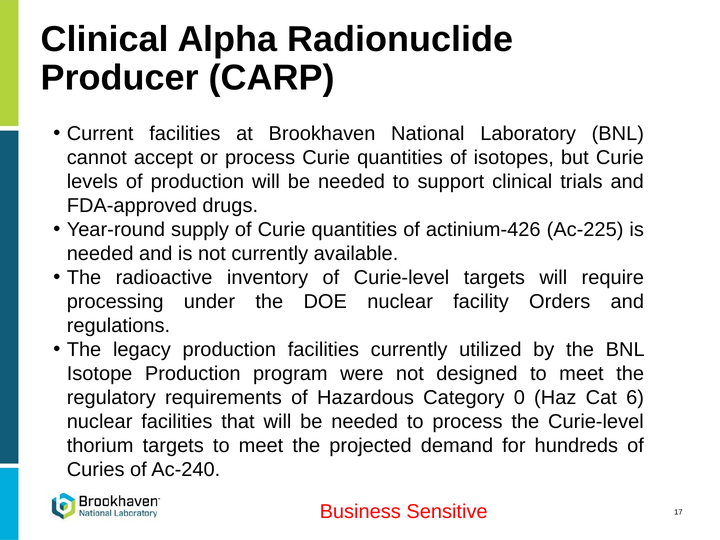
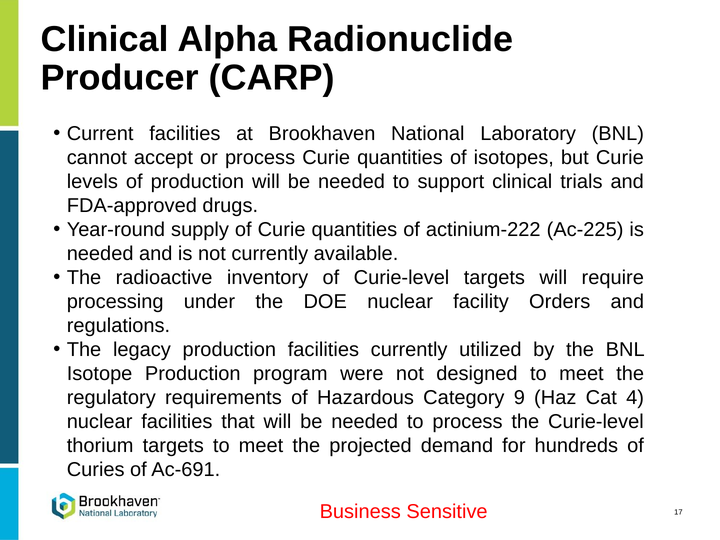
actinium-426: actinium-426 -> actinium-222
0: 0 -> 9
6: 6 -> 4
Ac-240: Ac-240 -> Ac-691
